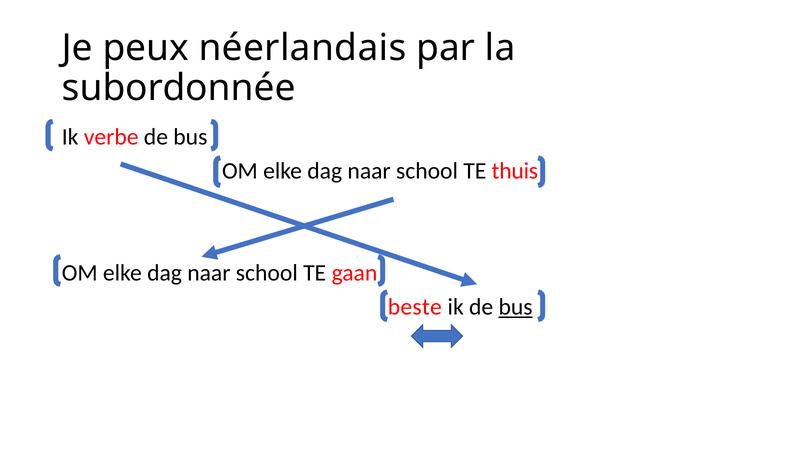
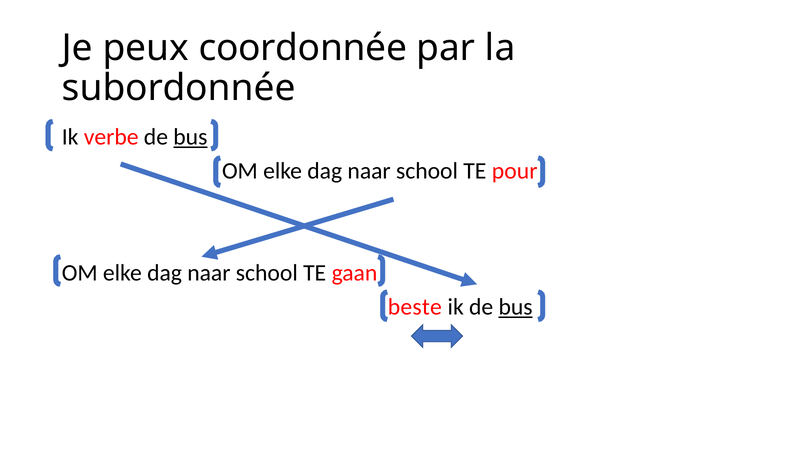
néerlandais: néerlandais -> coordonnée
bus at (190, 137) underline: none -> present
thuis: thuis -> pour
